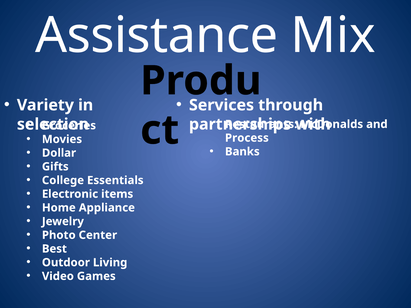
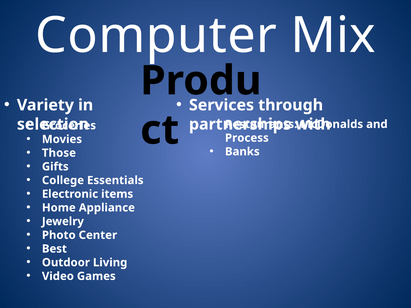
Assistance: Assistance -> Computer
Dollar: Dollar -> Those
